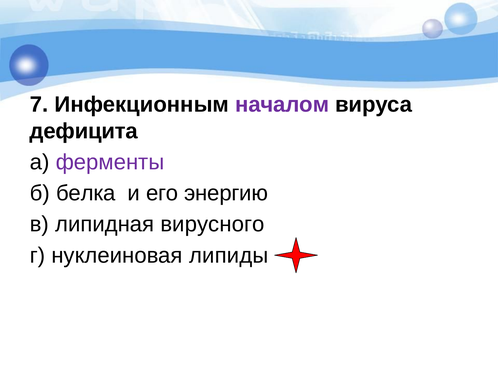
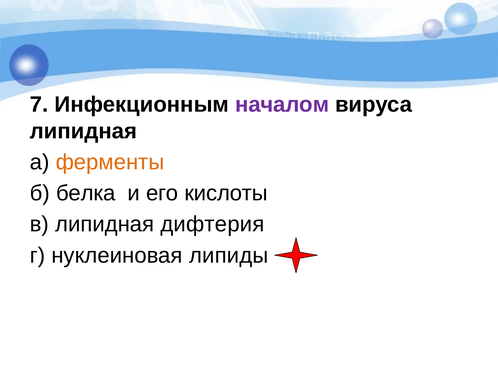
дефицита at (84, 131): дефицита -> липидная
ферменты colour: purple -> orange
энергию: энергию -> кислоты
вирусного: вирусного -> дифтерия
